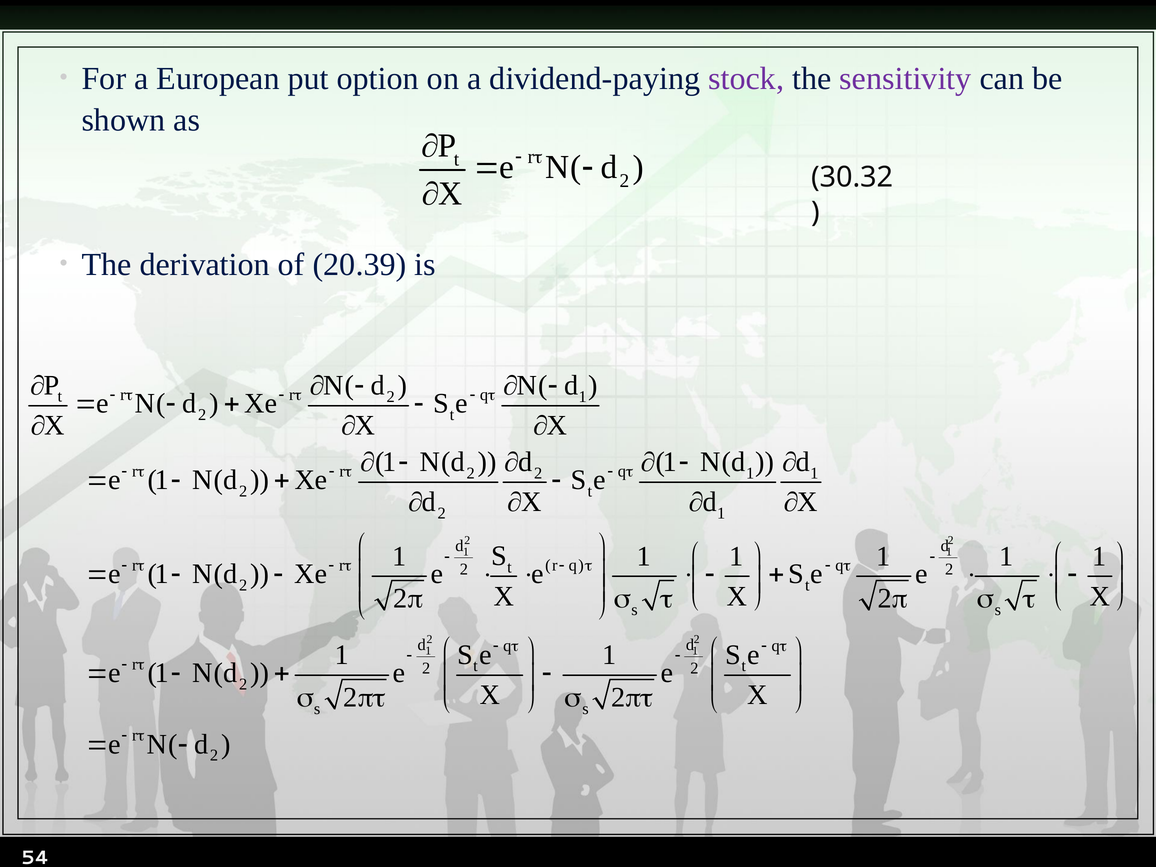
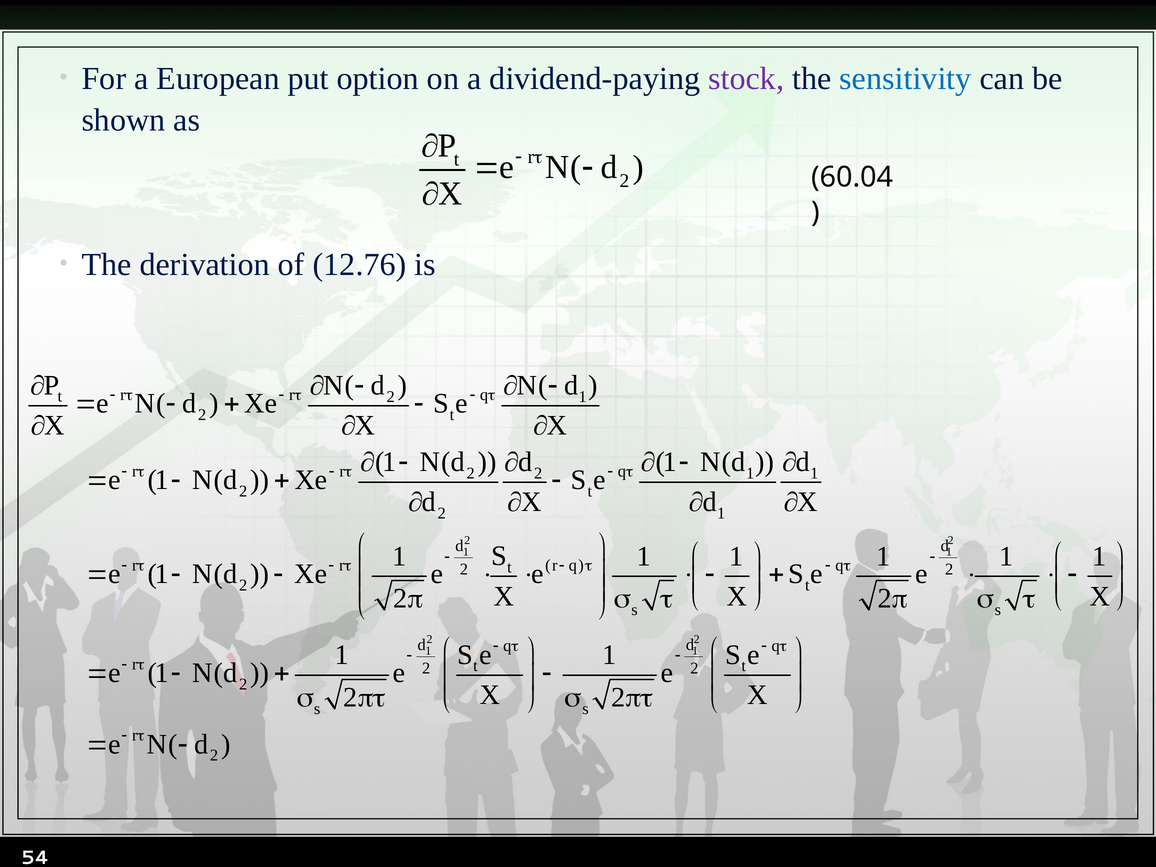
sensitivity colour: purple -> blue
30.32: 30.32 -> 60.04
20.39: 20.39 -> 12.76
